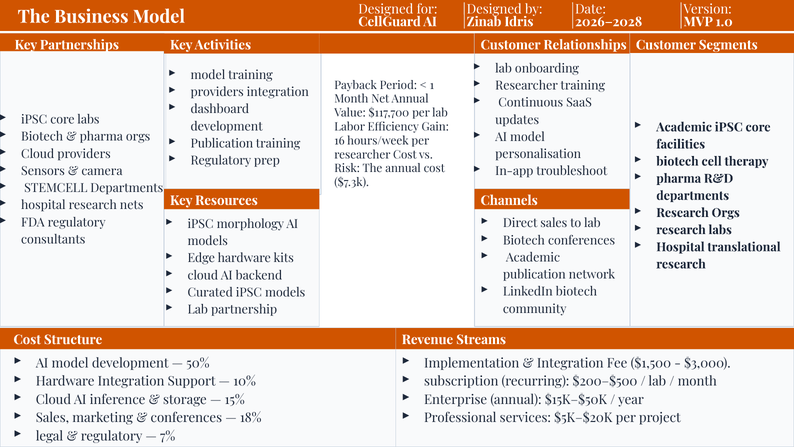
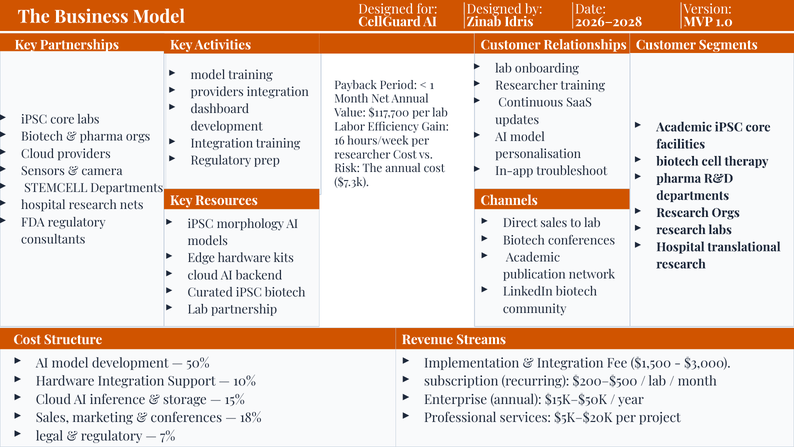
Publication at (222, 143): Publication -> Integration
iPSC models: models -> biotech
